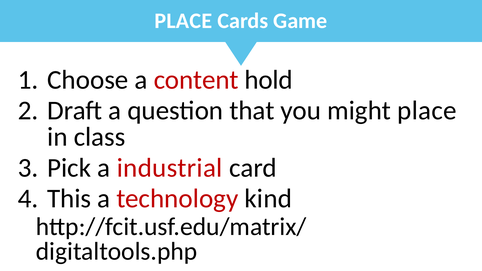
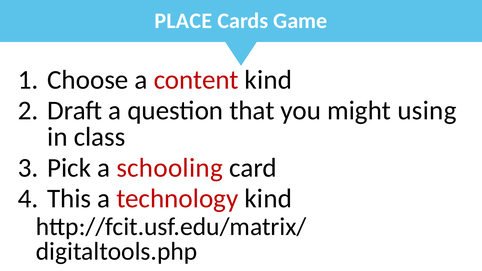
content hold: hold -> kind
might place: place -> using
industrial: industrial -> schooling
